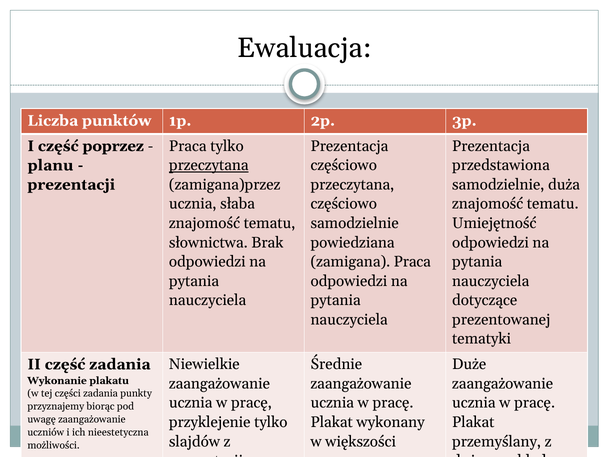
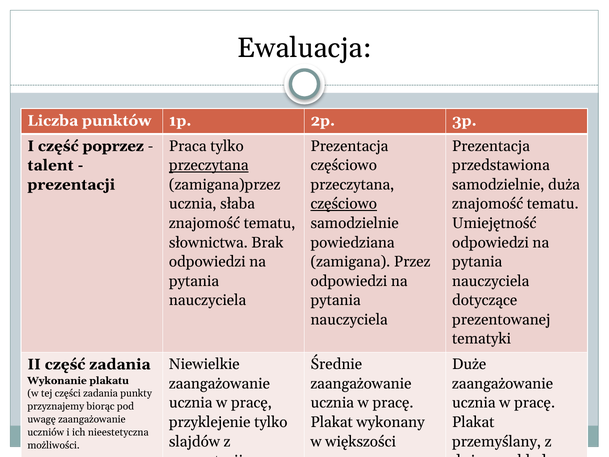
planu: planu -> talent
częściowo at (344, 204) underline: none -> present
zamigana Praca: Praca -> Przez
